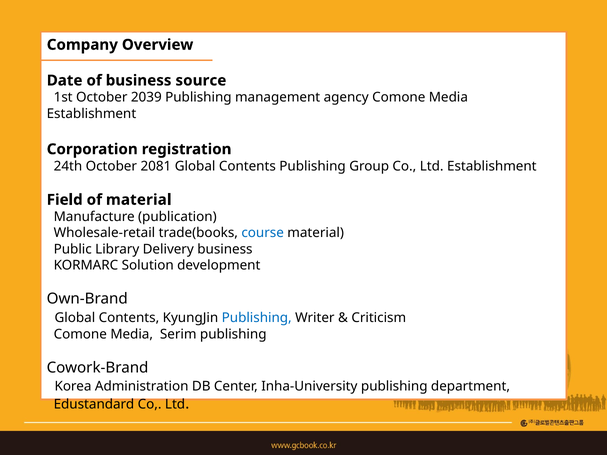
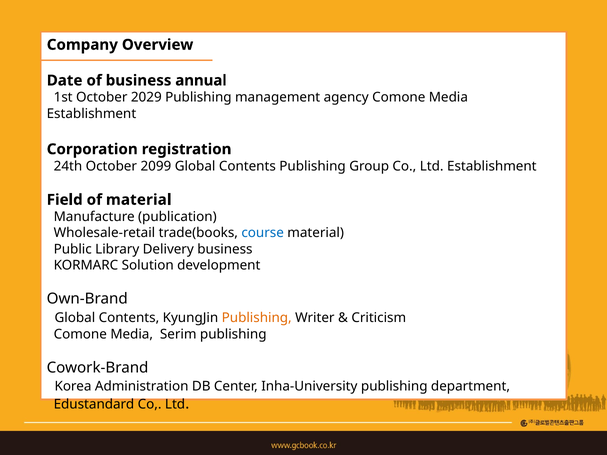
source: source -> annual
2039: 2039 -> 2029
2081: 2081 -> 2099
Publishing at (257, 318) colour: blue -> orange
